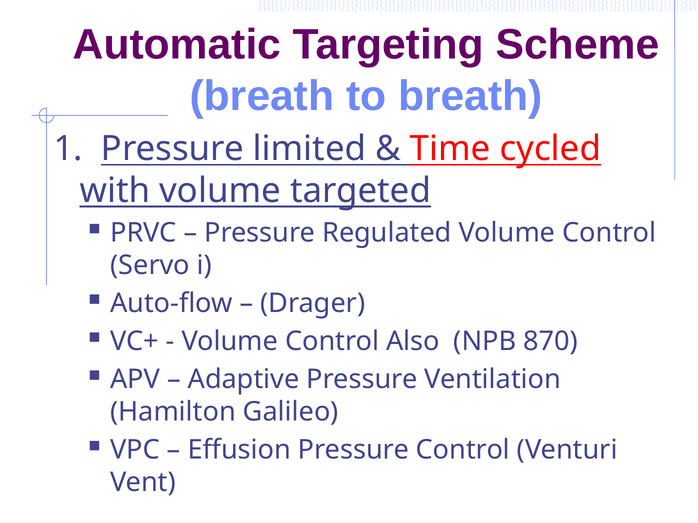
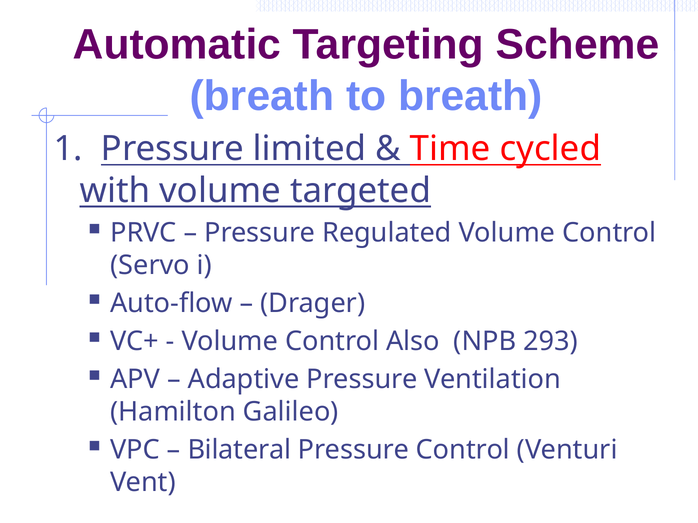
870: 870 -> 293
Effusion: Effusion -> Bilateral
